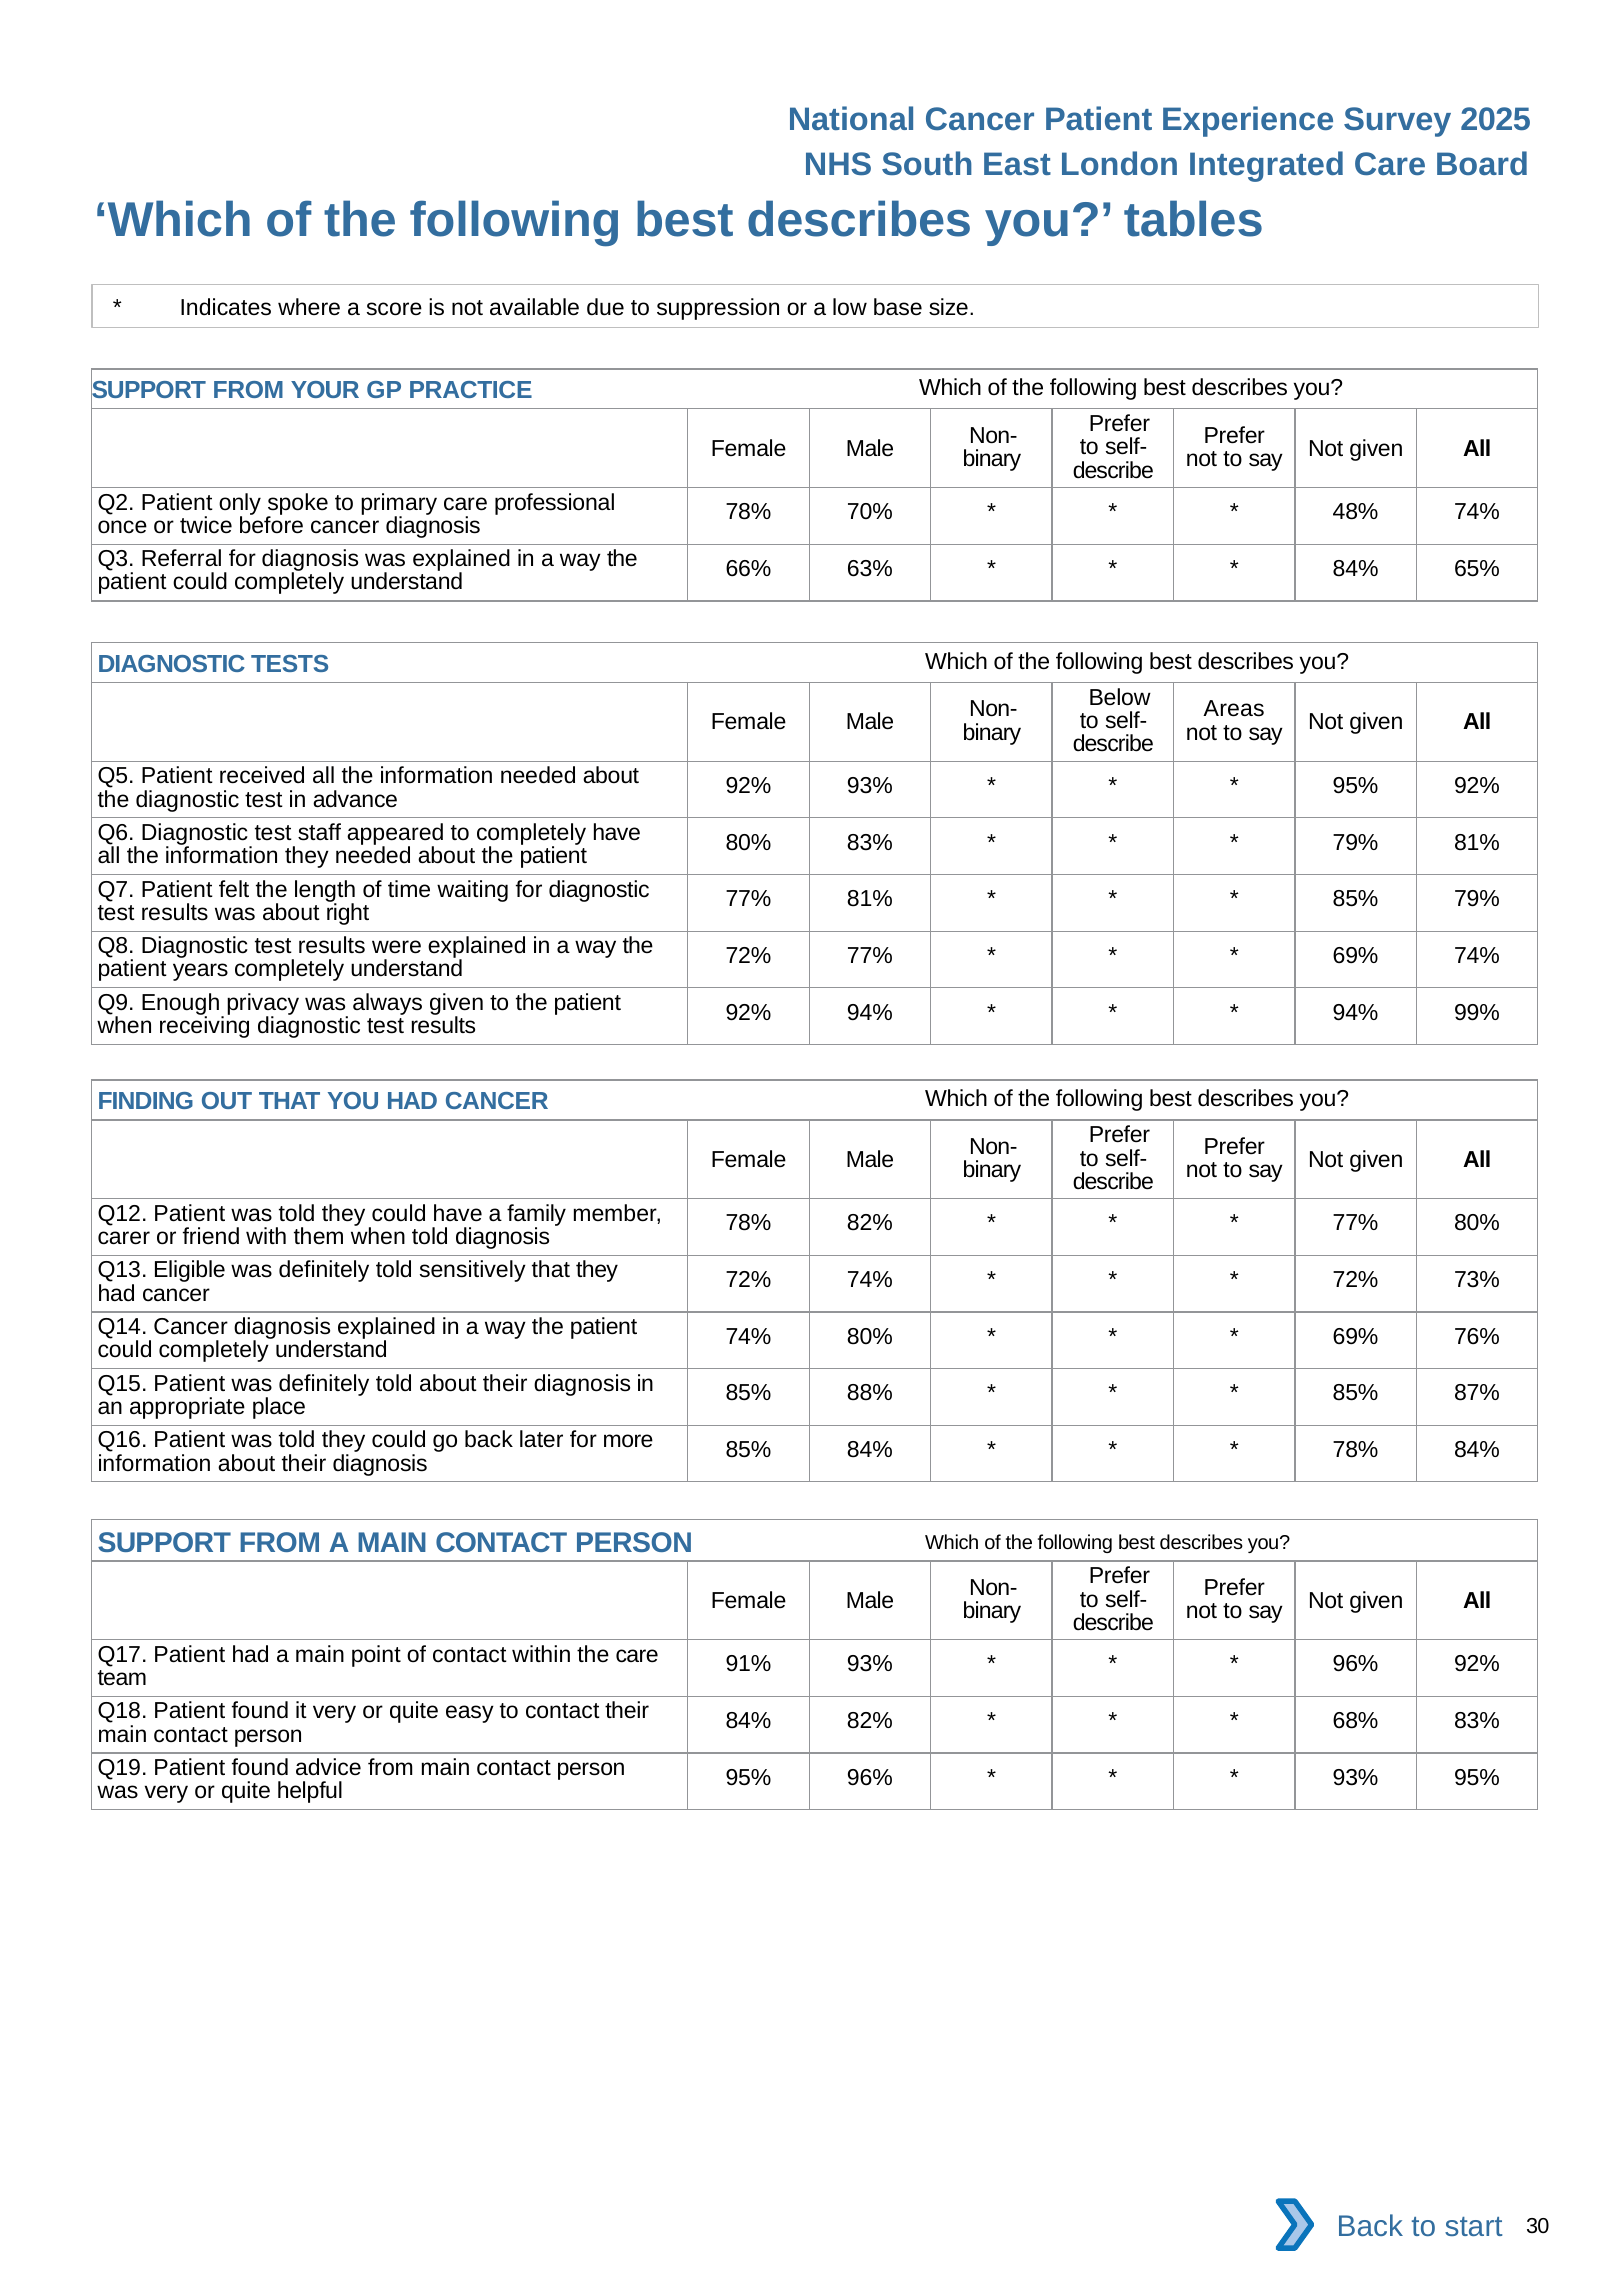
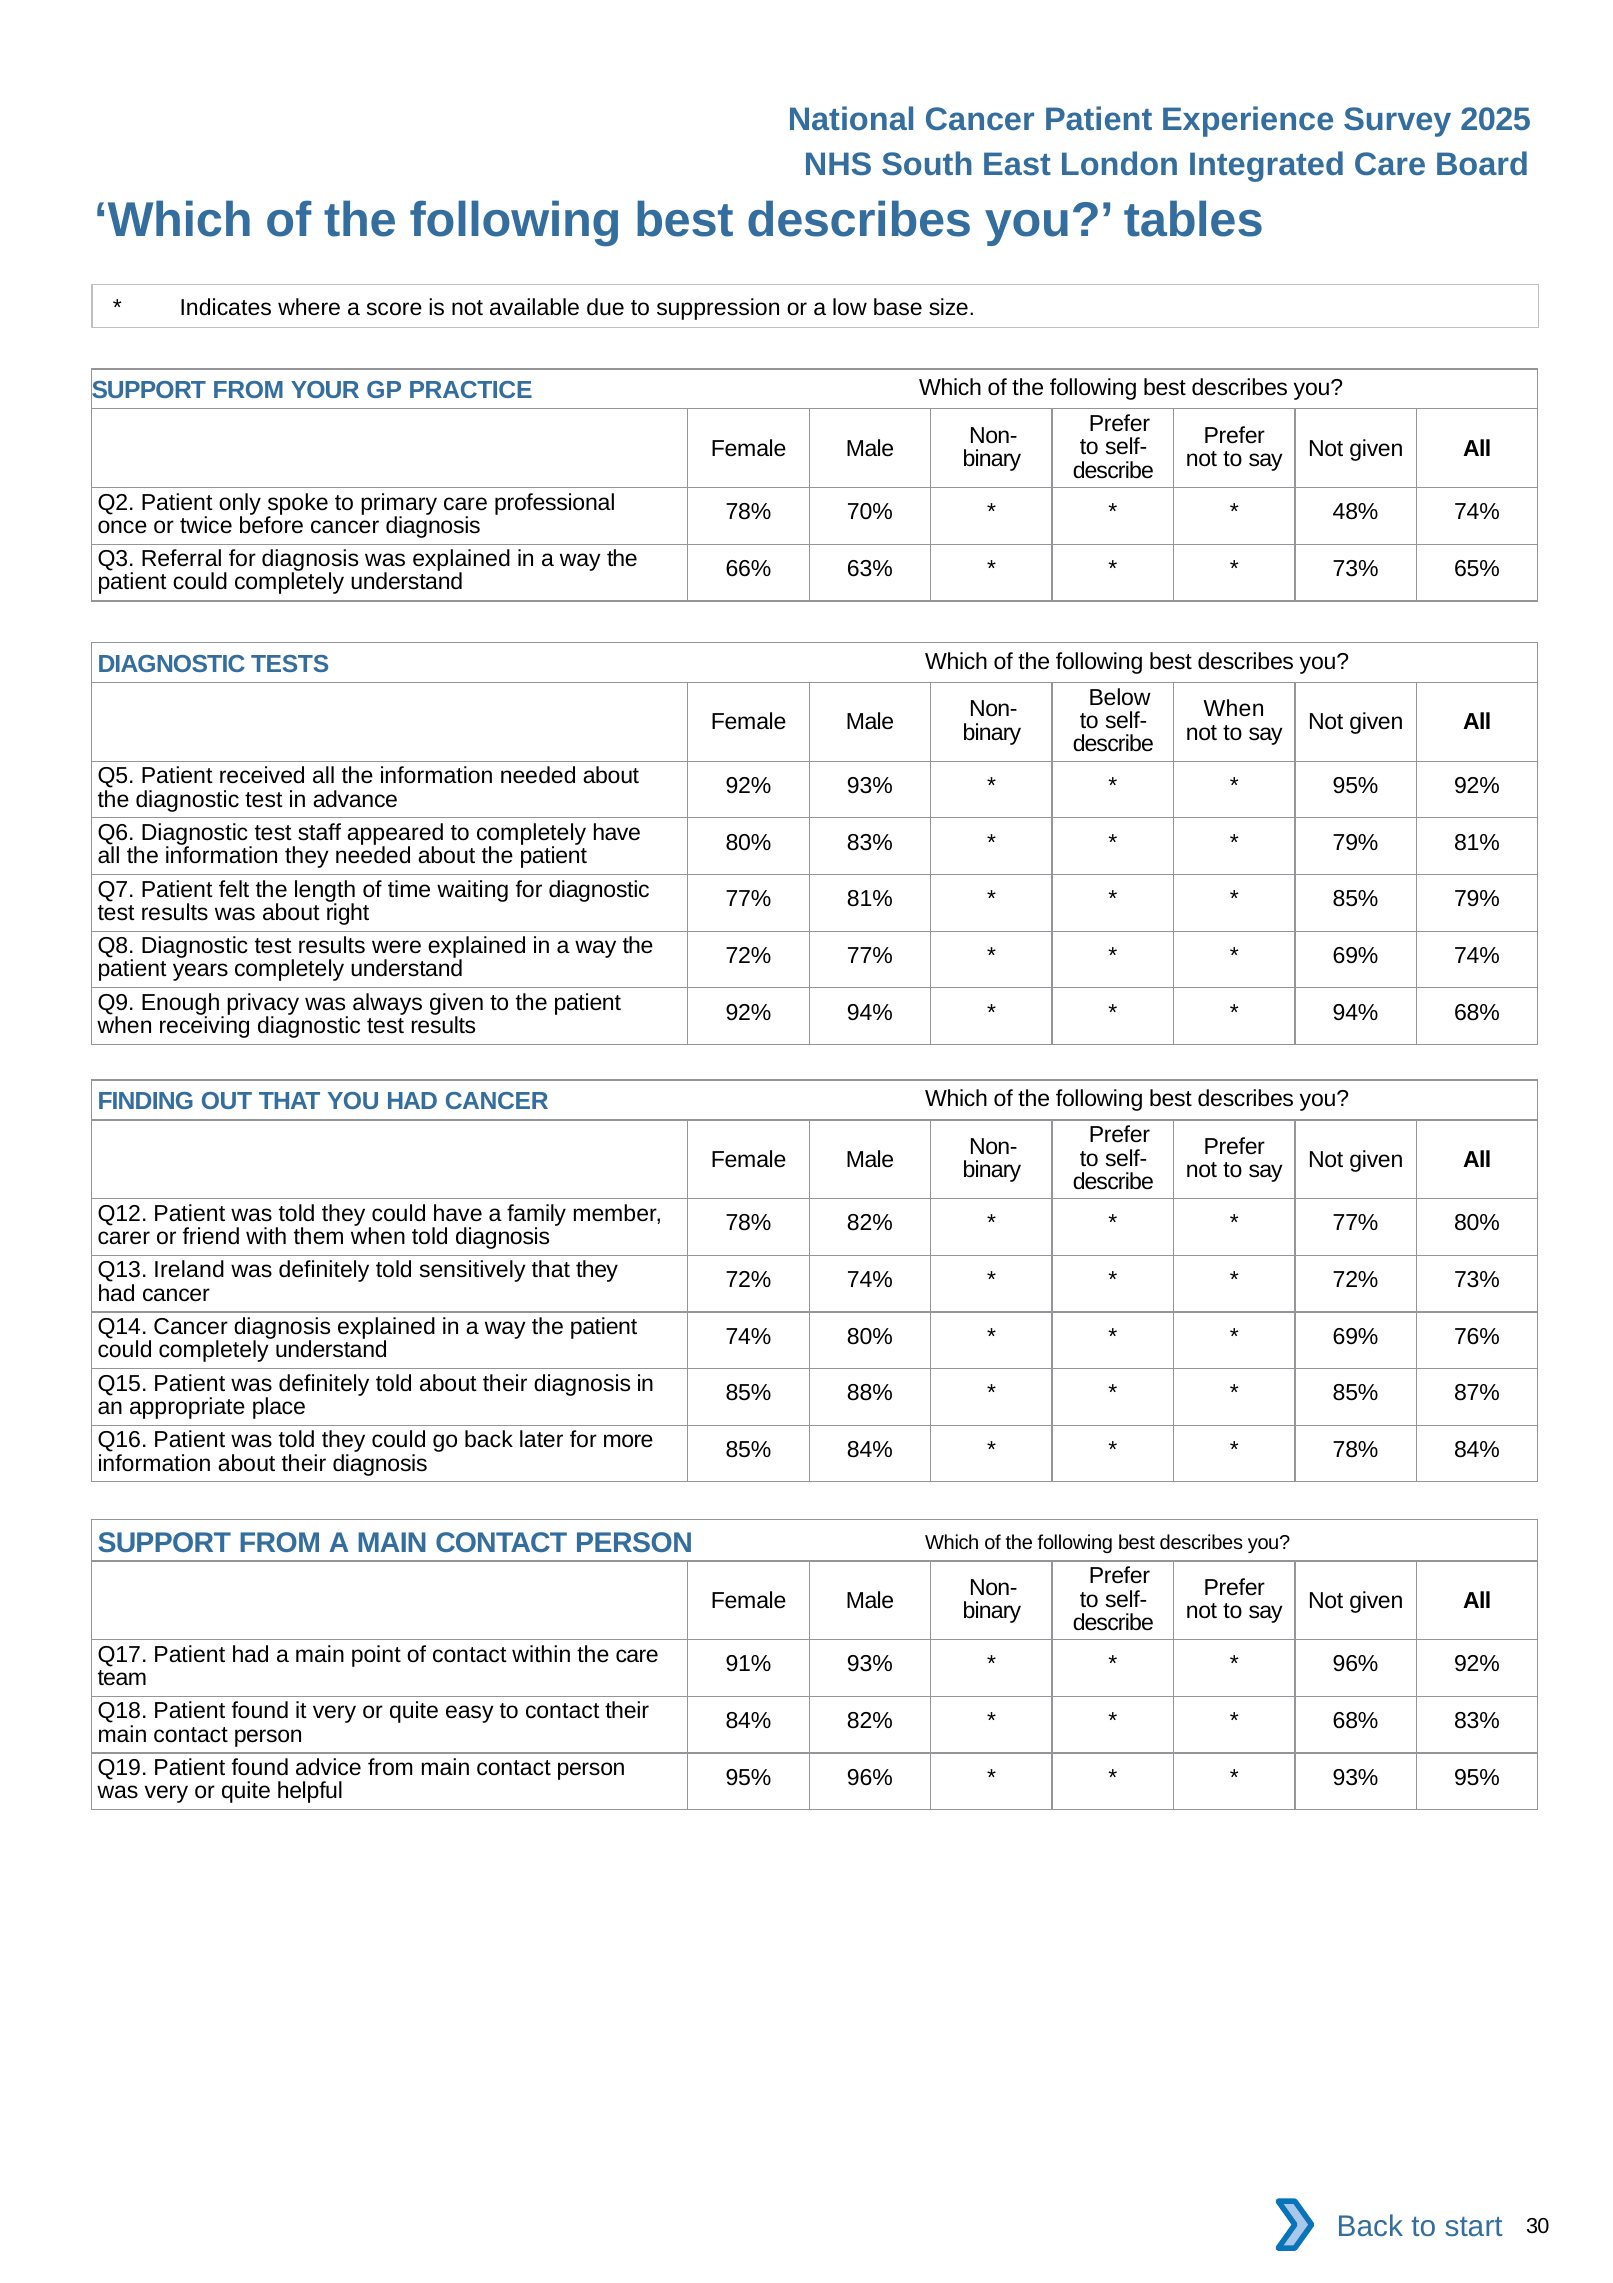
84% at (1356, 569): 84% -> 73%
Areas at (1234, 709): Areas -> When
94% 99%: 99% -> 68%
Eligible: Eligible -> Ireland
